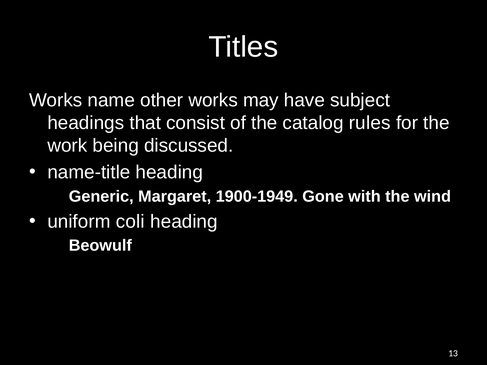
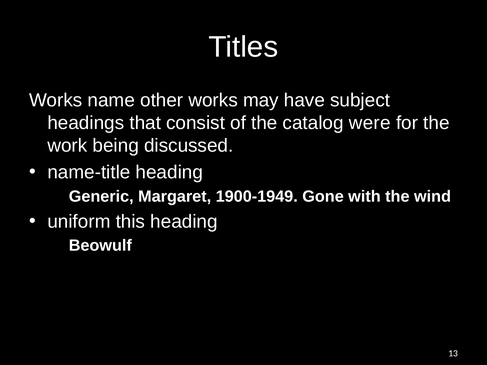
rules: rules -> were
coli: coli -> this
